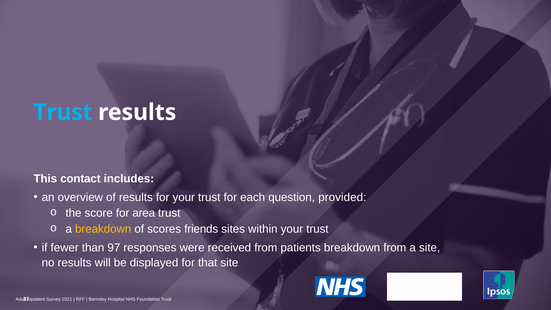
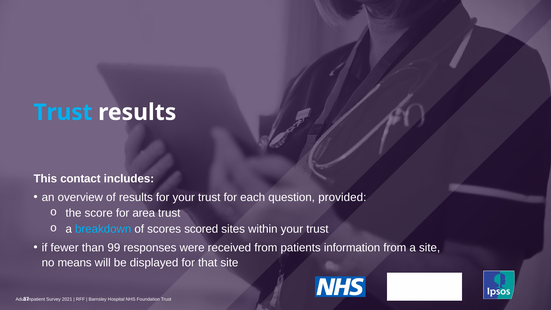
breakdown at (103, 229) colour: yellow -> light blue
friends: friends -> scored
97: 97 -> 99
patients breakdown: breakdown -> information
no results: results -> means
